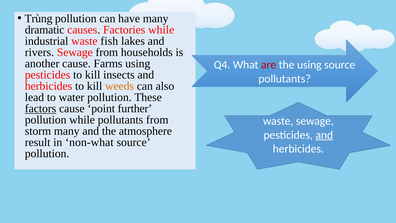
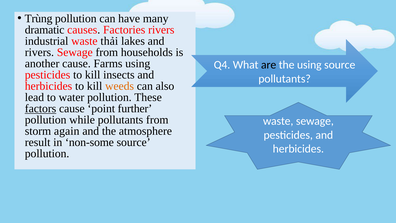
Factories while: while -> rivers
fish: fish -> thải
are colour: red -> black
storm many: many -> again
and at (324, 135) underline: present -> none
non-what: non-what -> non-some
